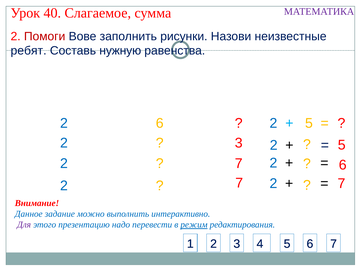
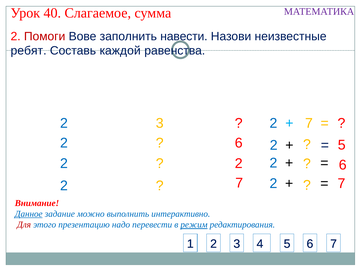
рисунки: рисунки -> навести
нужную: нужную -> каждой
2 6: 6 -> 3
5 at (309, 123): 5 -> 7
3 at (239, 143): 3 -> 6
7 at (239, 163): 7 -> 2
Данное underline: none -> present
Для colour: purple -> red
